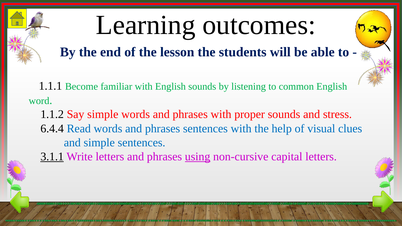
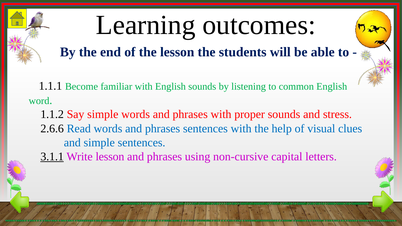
6.4.4: 6.4.4 -> 2.6.6
Write letters: letters -> lesson
using underline: present -> none
